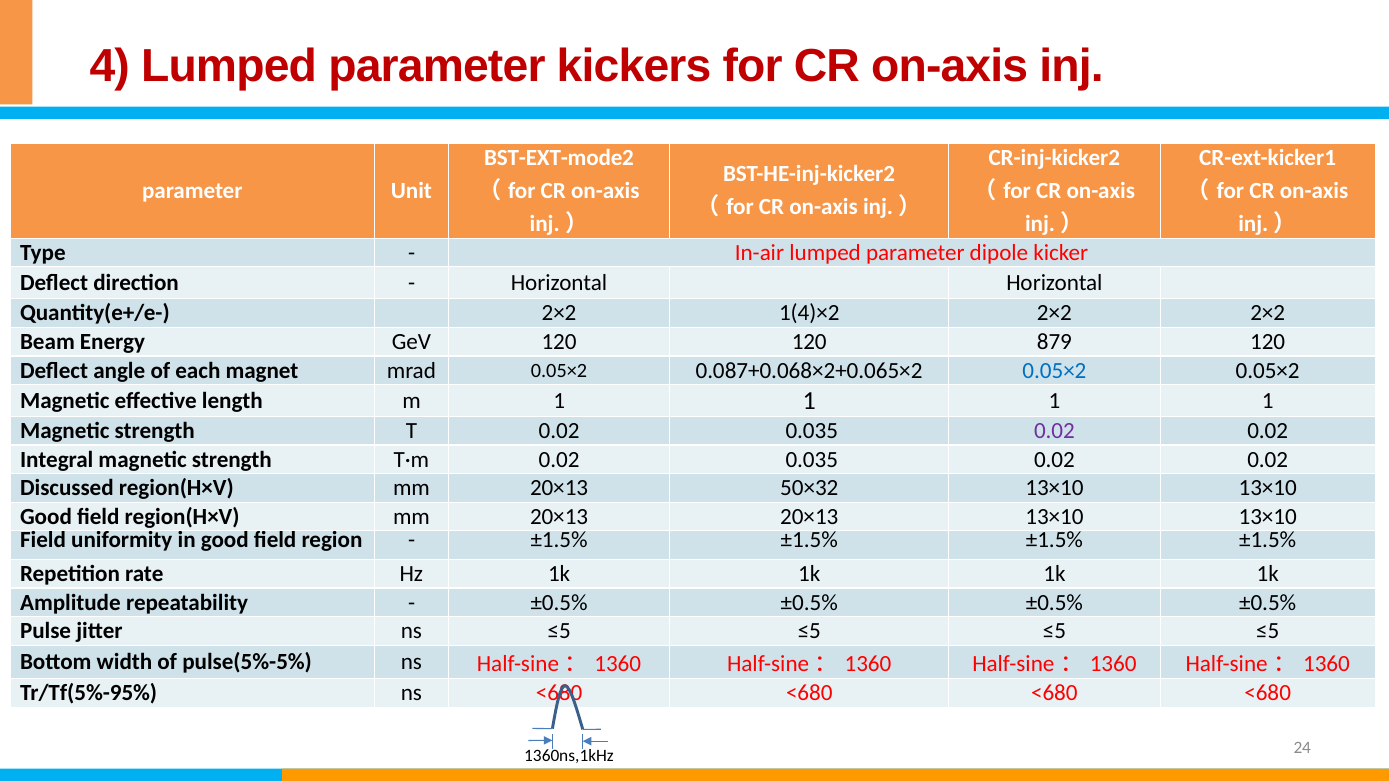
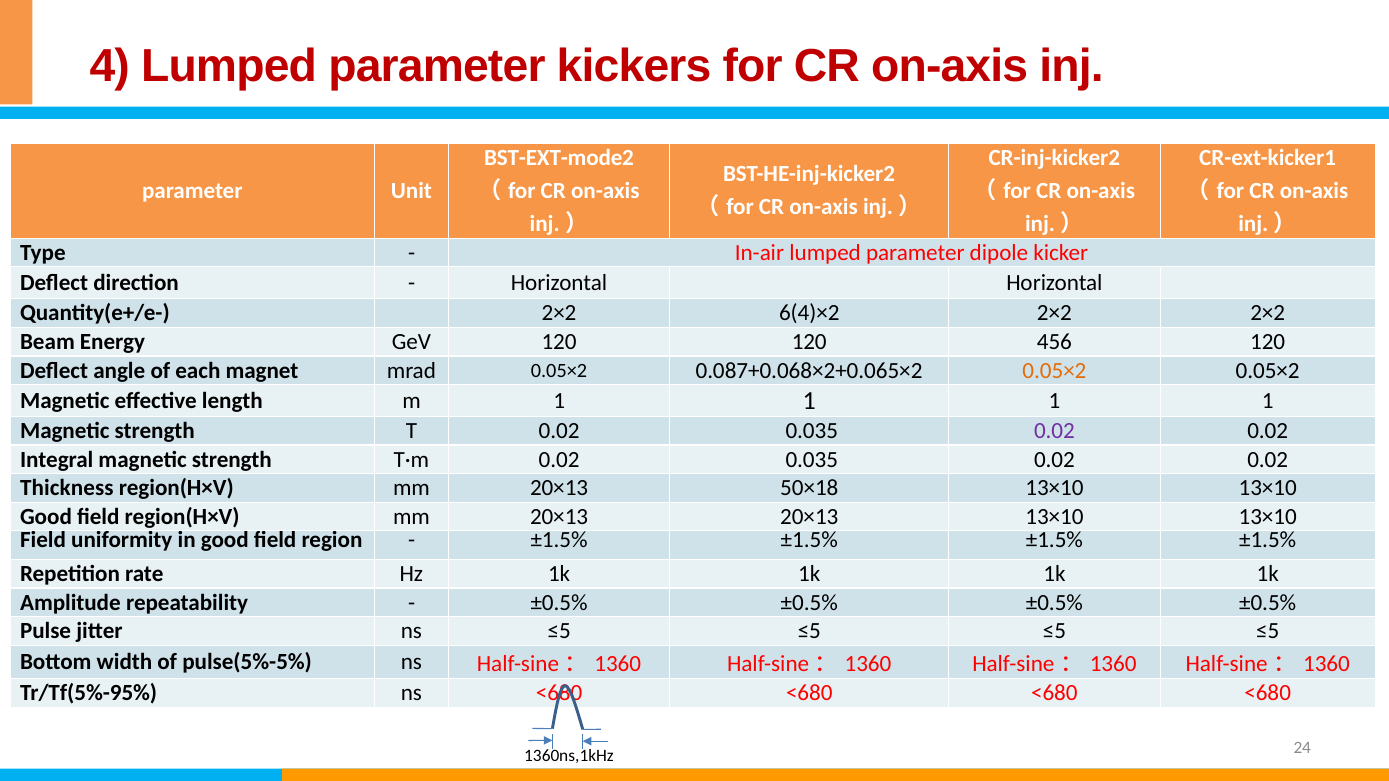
1(4)×2: 1(4)×2 -> 6(4)×2
879: 879 -> 456
0.05×2 at (1054, 371) colour: blue -> orange
Discussed: Discussed -> Thickness
50×32: 50×32 -> 50×18
